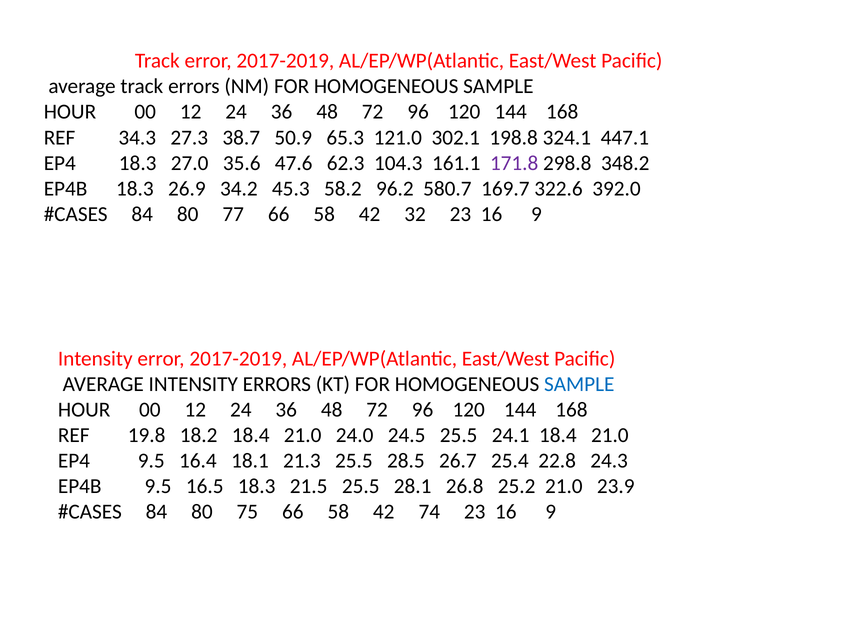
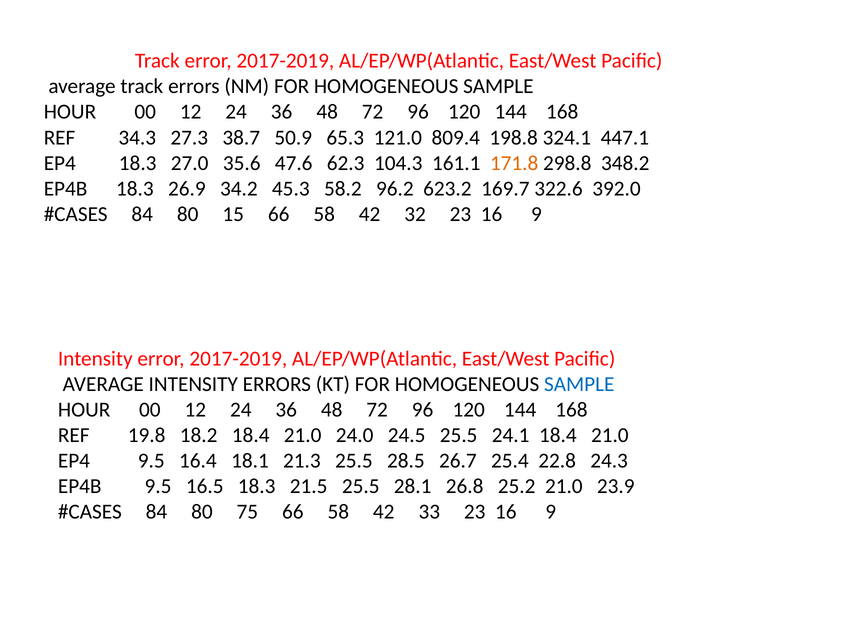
302.1: 302.1 -> 809.4
171.8 colour: purple -> orange
580.7: 580.7 -> 623.2
77: 77 -> 15
74: 74 -> 33
